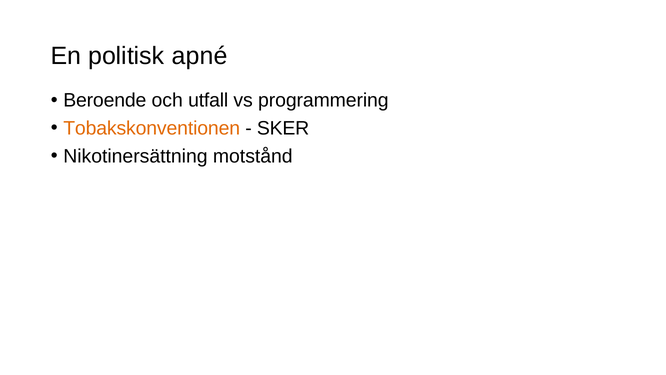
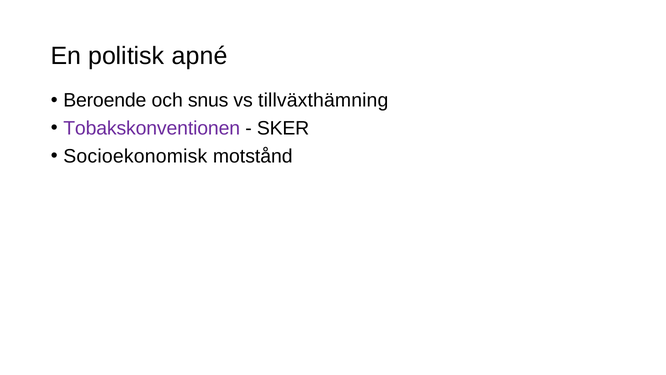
utfall: utfall -> snus
programmering: programmering -> tillväxthämning
Tobakskonventionen colour: orange -> purple
Nikotinersättning: Nikotinersättning -> Socioekonomisk
